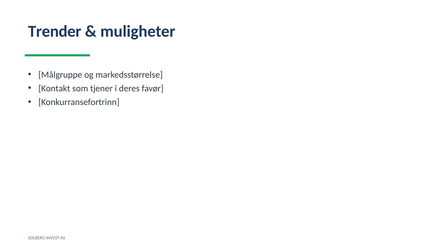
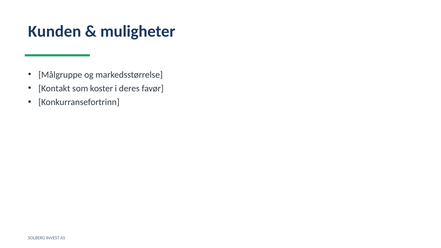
Trender: Trender -> Kunden
tjener: tjener -> koster
